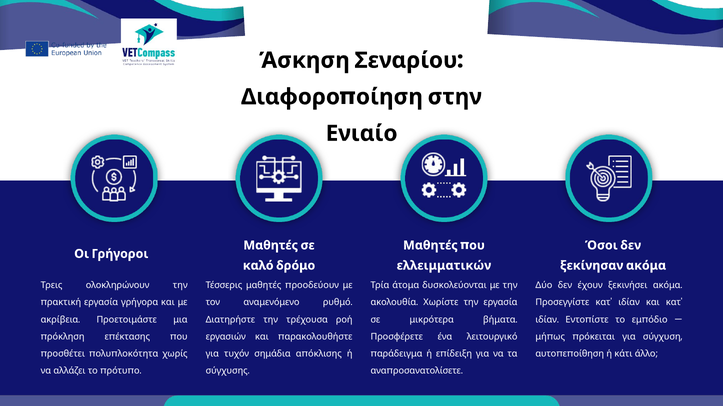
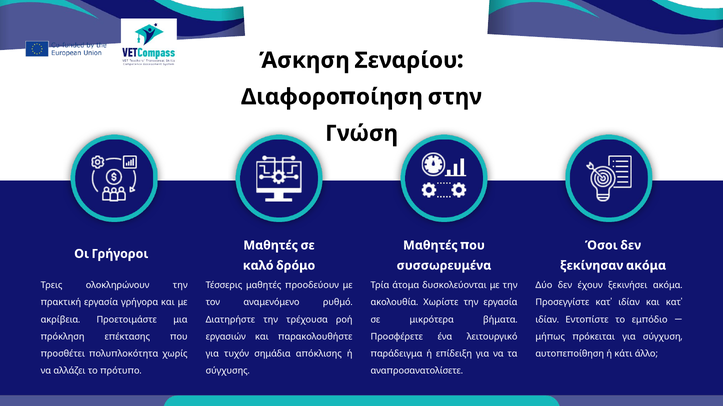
Ενιαίο: Ενιαίο -> Γνώση
ελλειμματικών: ελλειμματικών -> συσσωρευμένα
